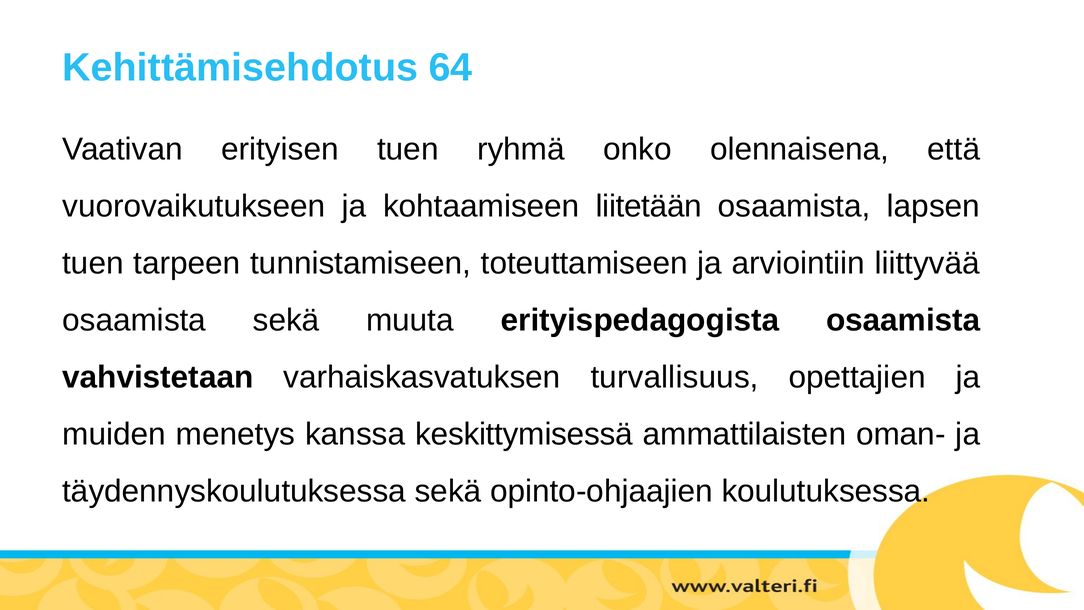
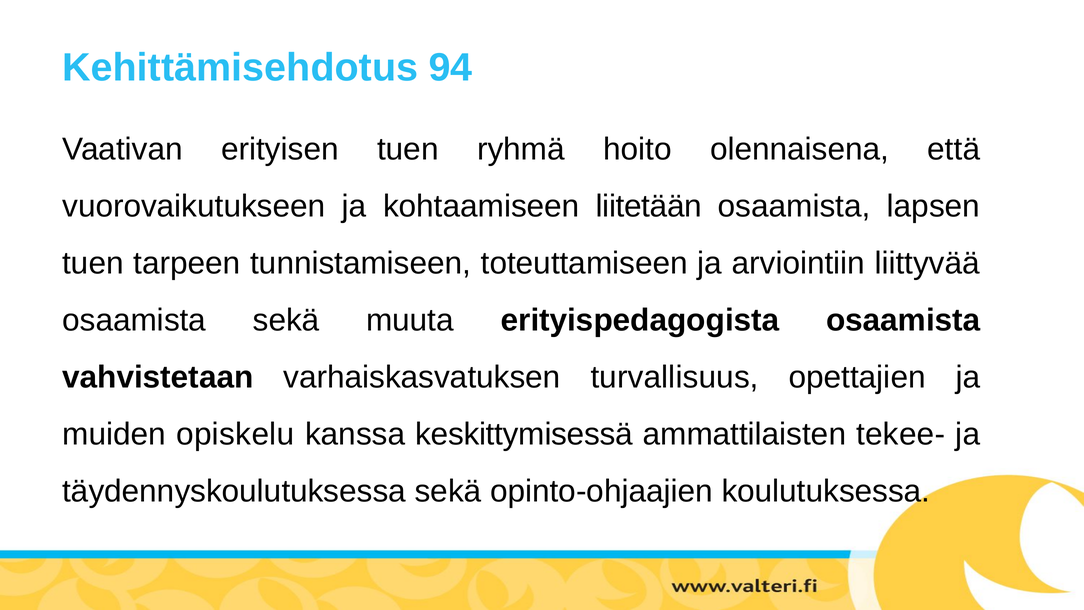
64: 64 -> 94
onko: onko -> hoito
menetys: menetys -> opiskelu
oman-: oman- -> tekee-
